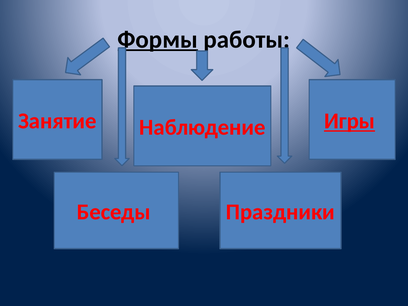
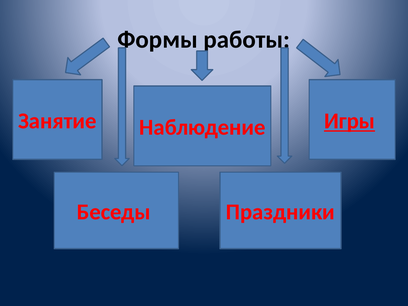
Формы underline: present -> none
